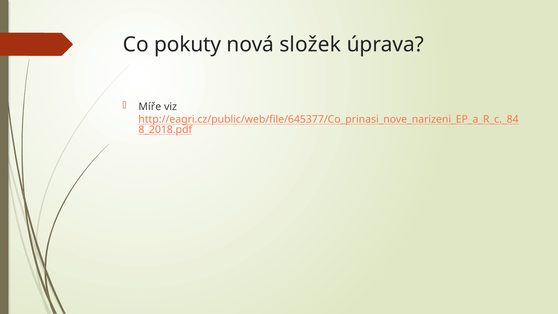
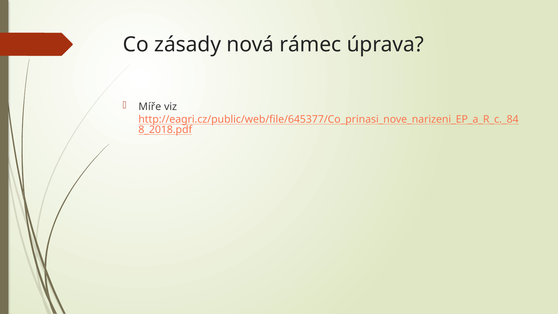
pokuty: pokuty -> zásady
složek: složek -> rámec
